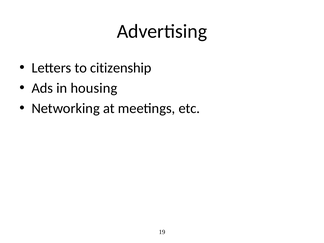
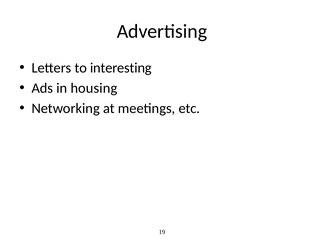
citizenship: citizenship -> interesting
